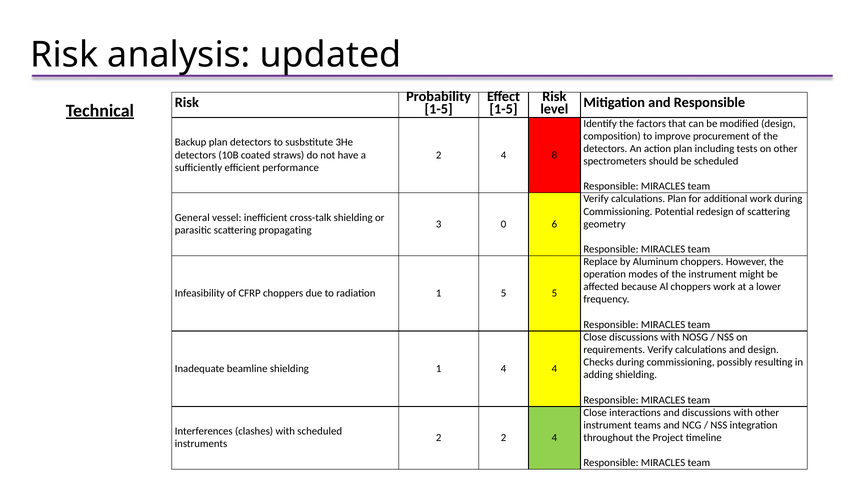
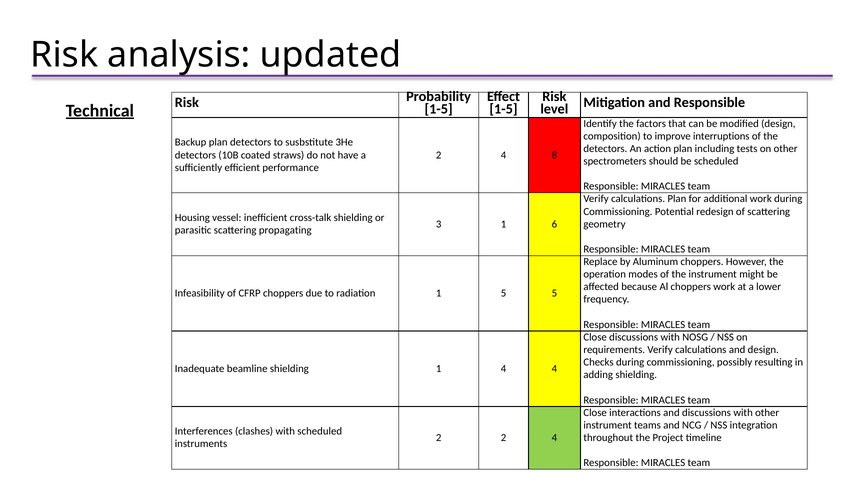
procurement: procurement -> interruptions
General: General -> Housing
3 0: 0 -> 1
